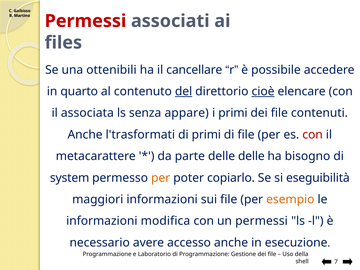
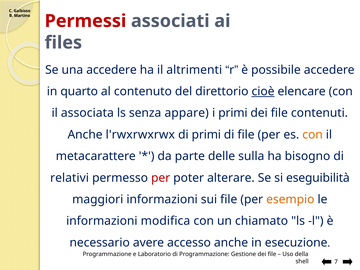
una ottenibili: ottenibili -> accedere
cancellare: cancellare -> altrimenti
del underline: present -> none
l'trasformati: l'trasformati -> l'rwxrwxrwx
con at (313, 135) colour: red -> orange
delle delle: delle -> sulla
system: system -> relativi
per at (161, 178) colour: orange -> red
copiarlo: copiarlo -> alterare
un permessi: permessi -> chiamato
